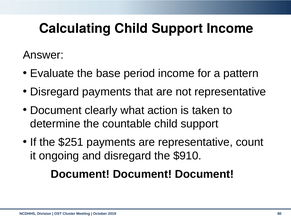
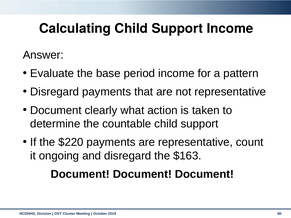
$251: $251 -> $220
$910: $910 -> $163
